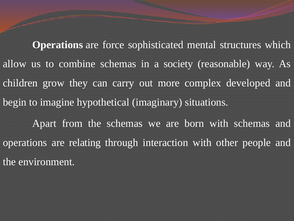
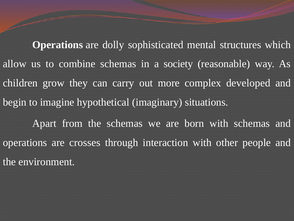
force: force -> dolly
relating: relating -> crosses
